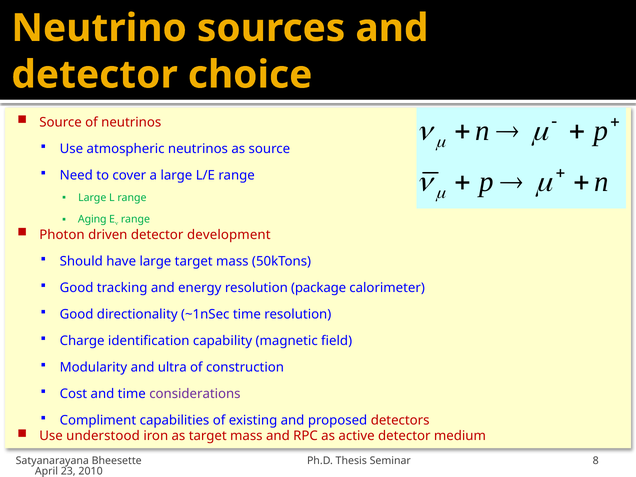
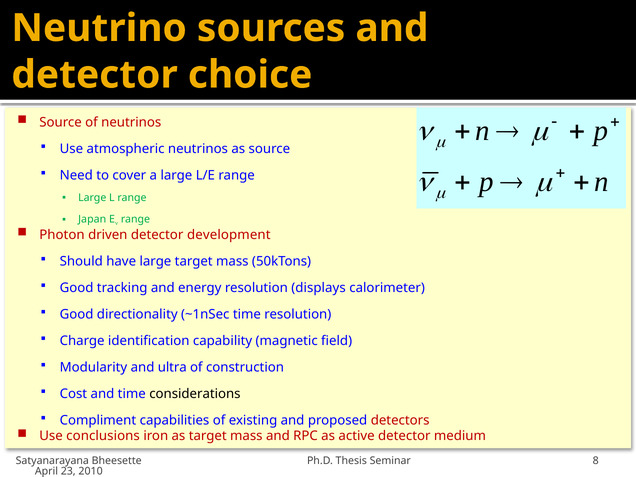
Aging: Aging -> Japan
package: package -> displays
considerations colour: purple -> black
understood: understood -> conclusions
